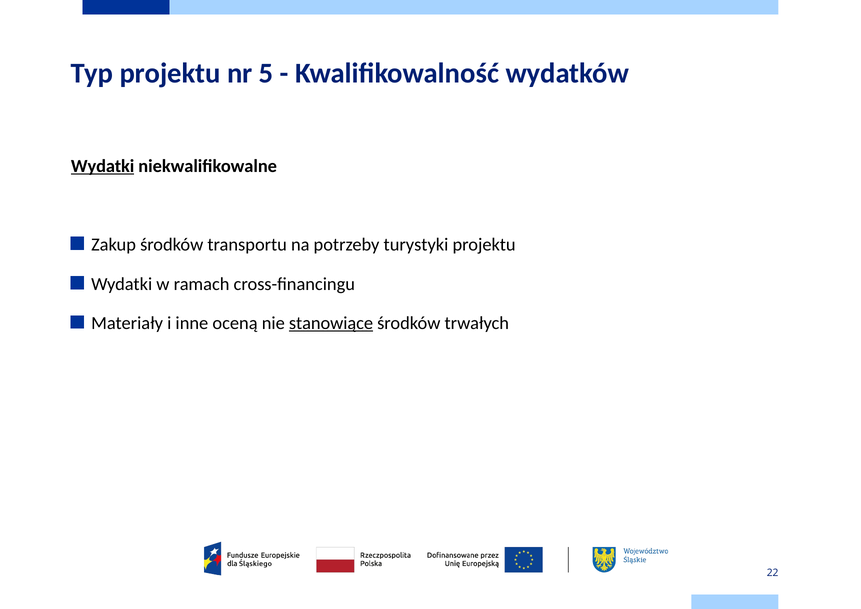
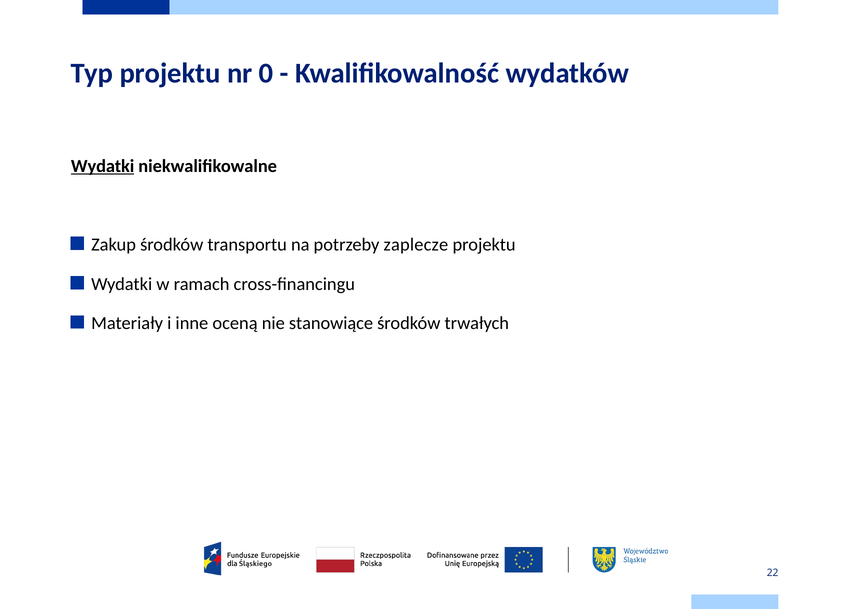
5: 5 -> 0
turystyki: turystyki -> zaplecze
stanowiące underline: present -> none
